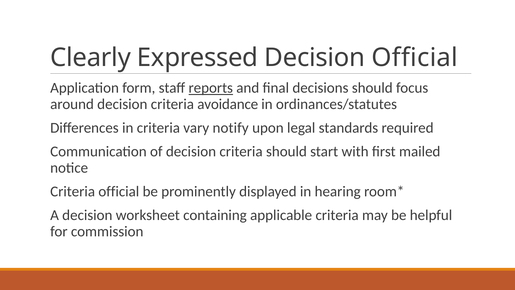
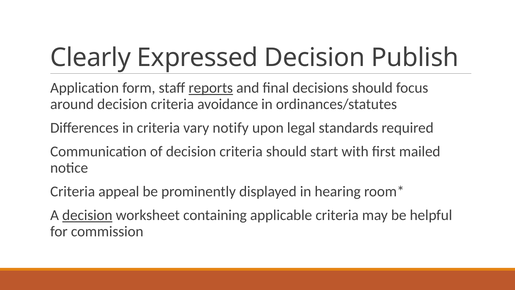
Decision Official: Official -> Publish
Criteria official: official -> appeal
decision at (87, 215) underline: none -> present
